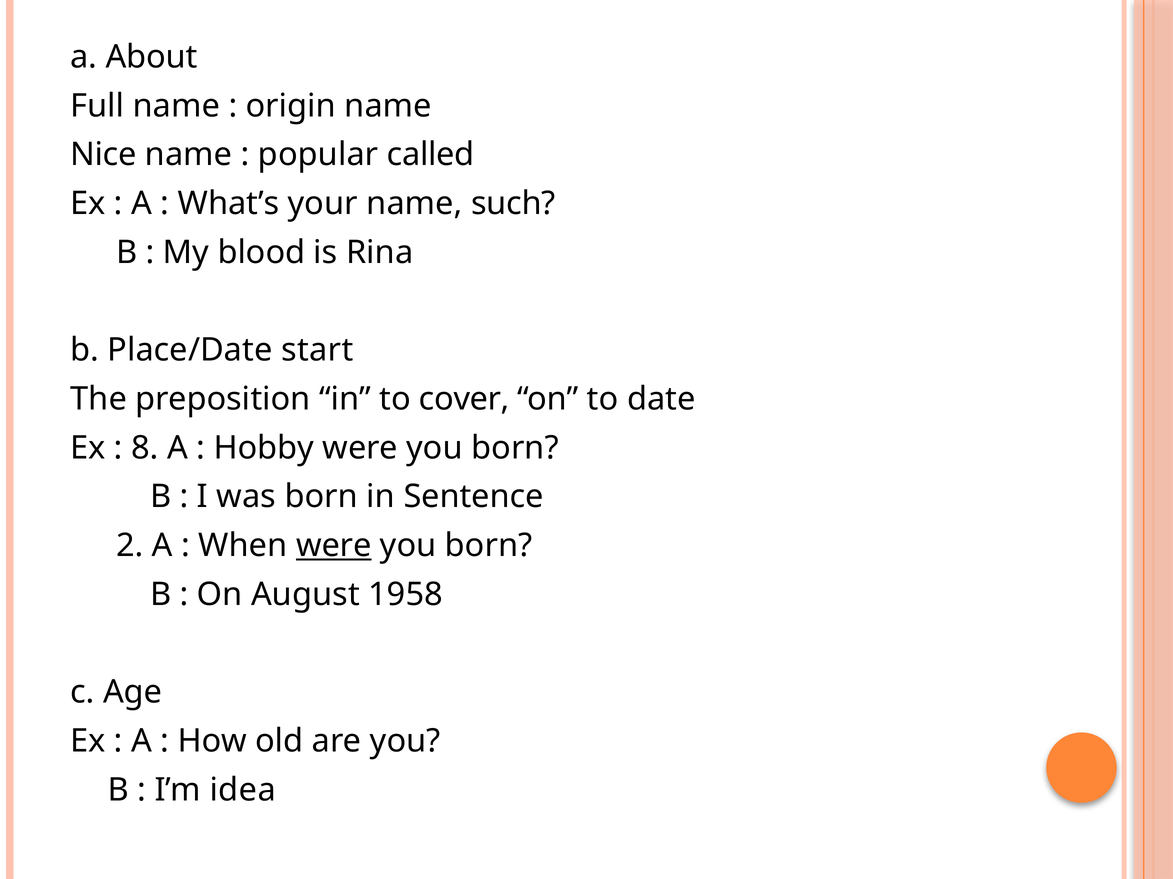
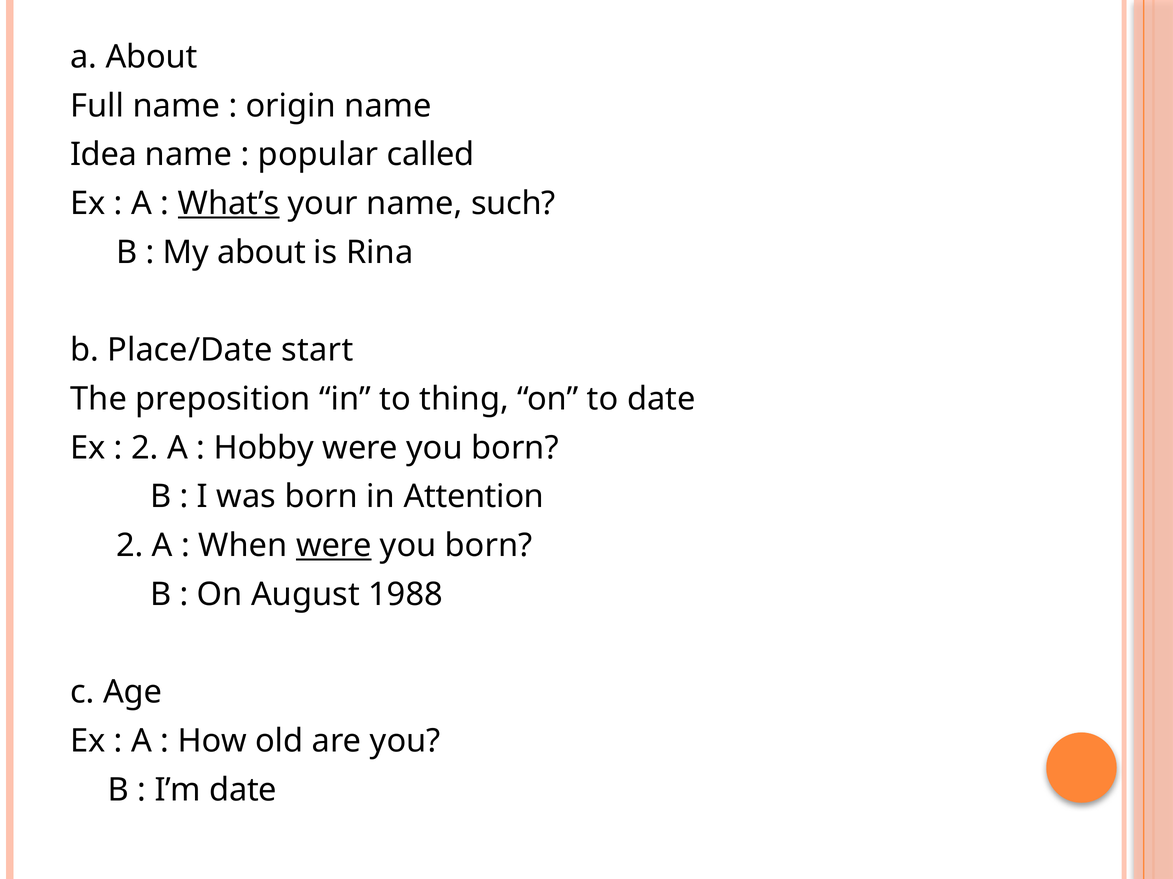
Nice: Nice -> Idea
What’s underline: none -> present
My blood: blood -> about
cover: cover -> thing
8 at (145, 448): 8 -> 2
Sentence: Sentence -> Attention
1958: 1958 -> 1988
I’m idea: idea -> date
